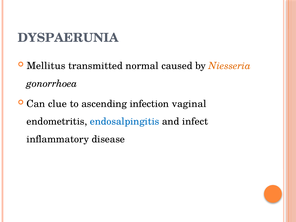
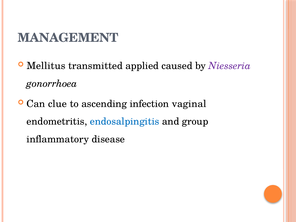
DYSPAERUNIA: DYSPAERUNIA -> MANAGEMENT
normal: normal -> applied
Niesseria colour: orange -> purple
infect: infect -> group
